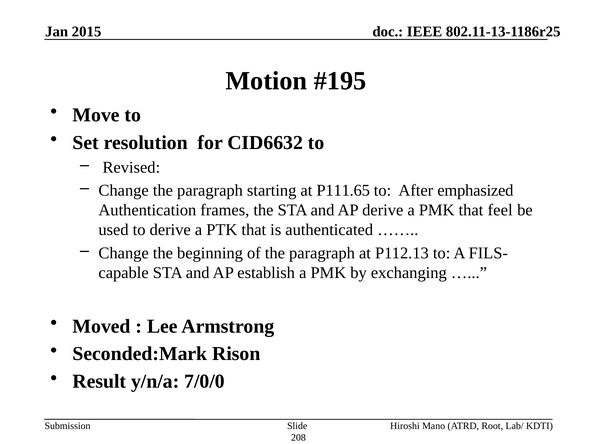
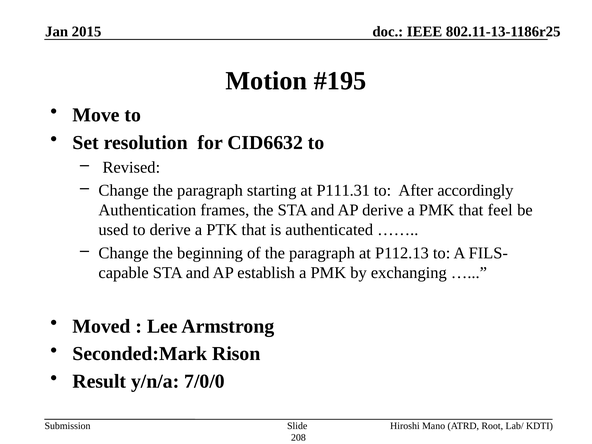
P111.65: P111.65 -> P111.31
emphasized: emphasized -> accordingly
